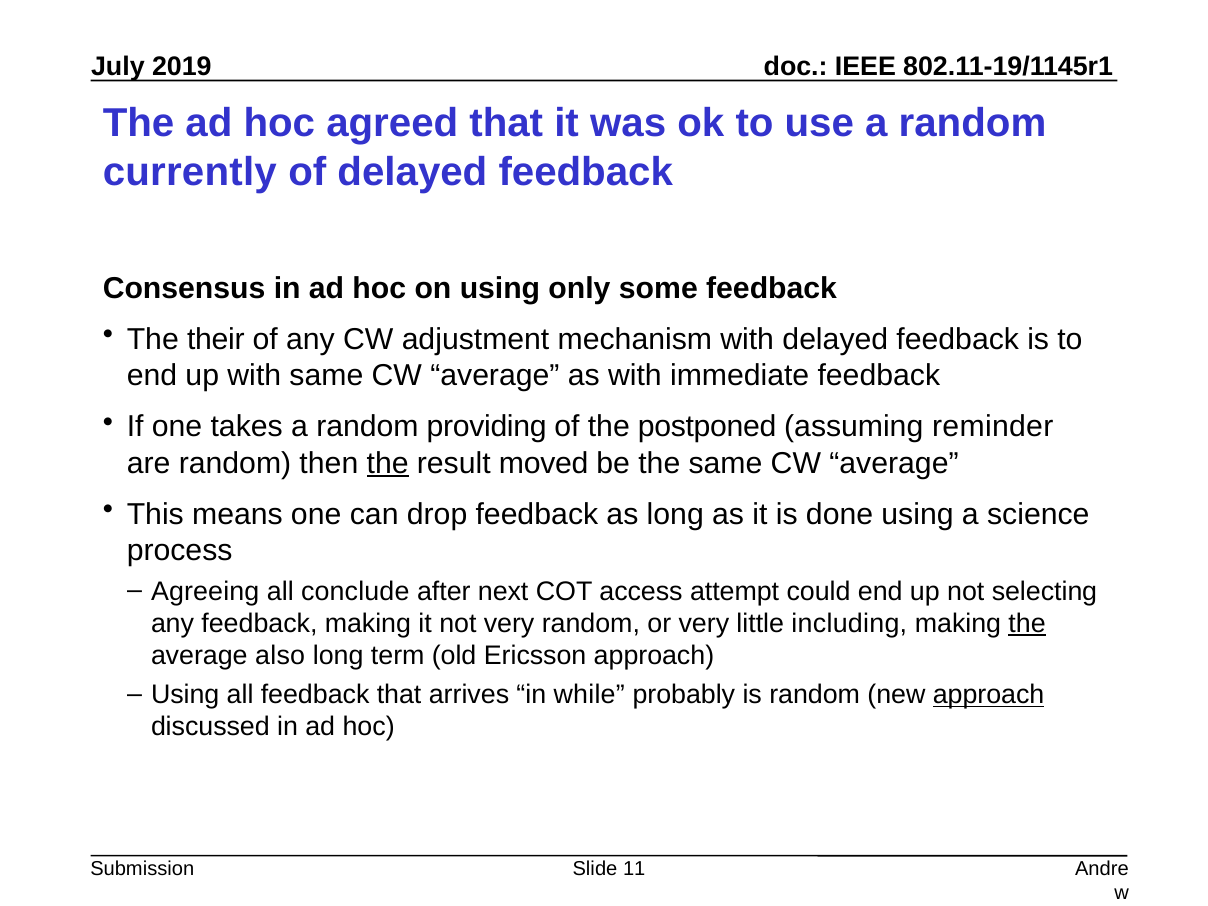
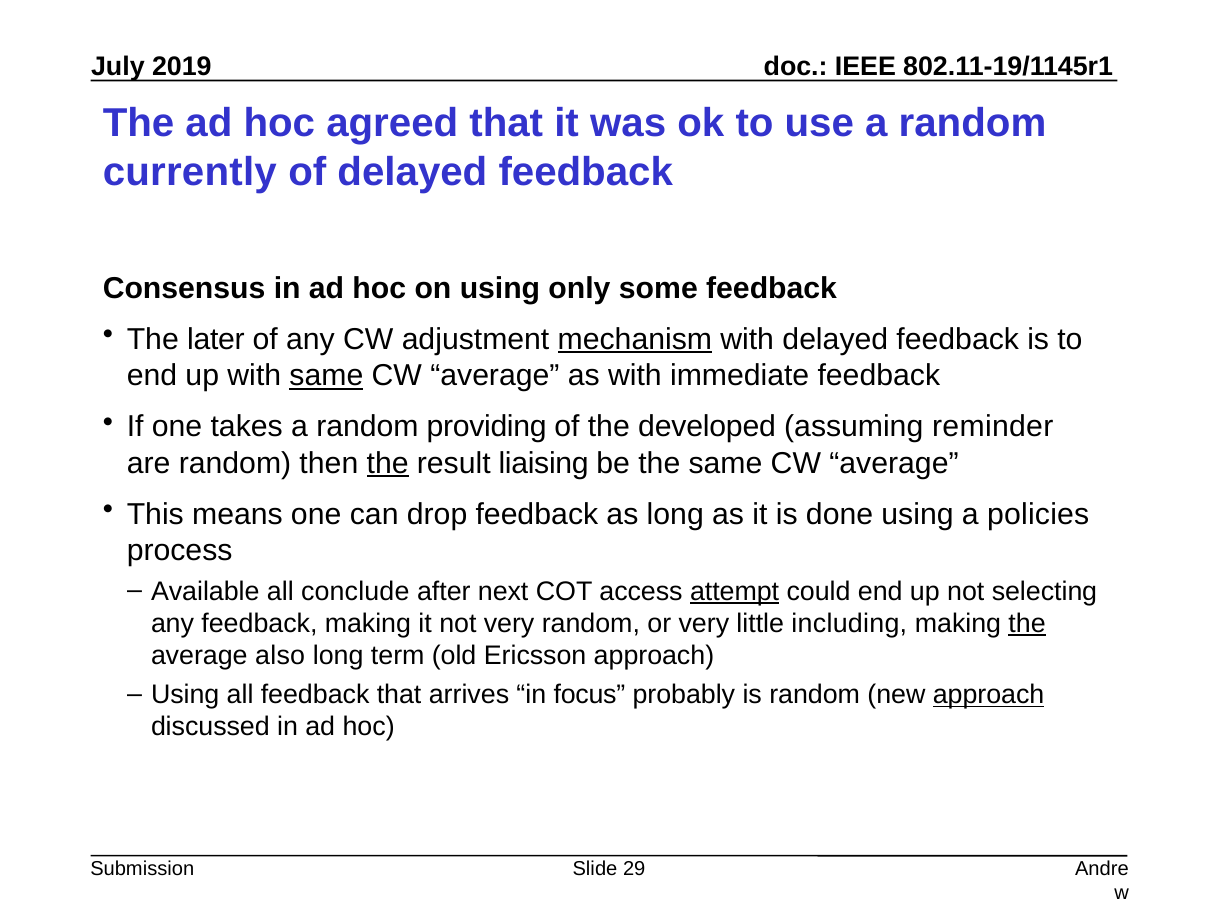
their: their -> later
mechanism underline: none -> present
same at (326, 376) underline: none -> present
postponed: postponed -> developed
moved: moved -> liaising
science: science -> policies
Agreeing: Agreeing -> Available
attempt underline: none -> present
while: while -> focus
11: 11 -> 29
